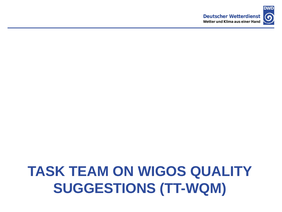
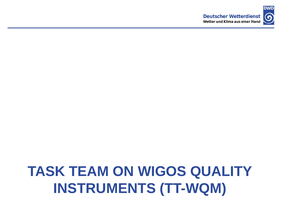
SUGGESTIONS: SUGGESTIONS -> INSTRUMENTS
